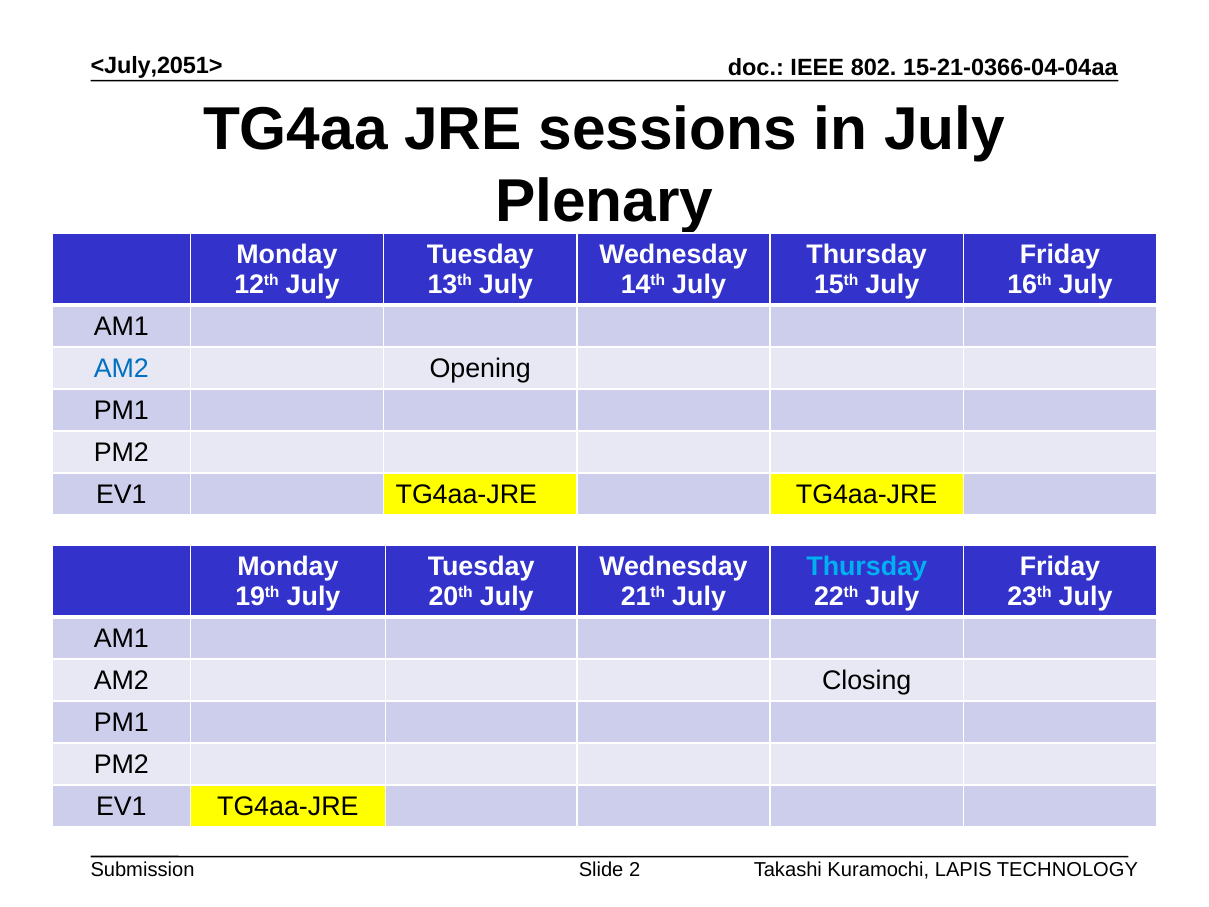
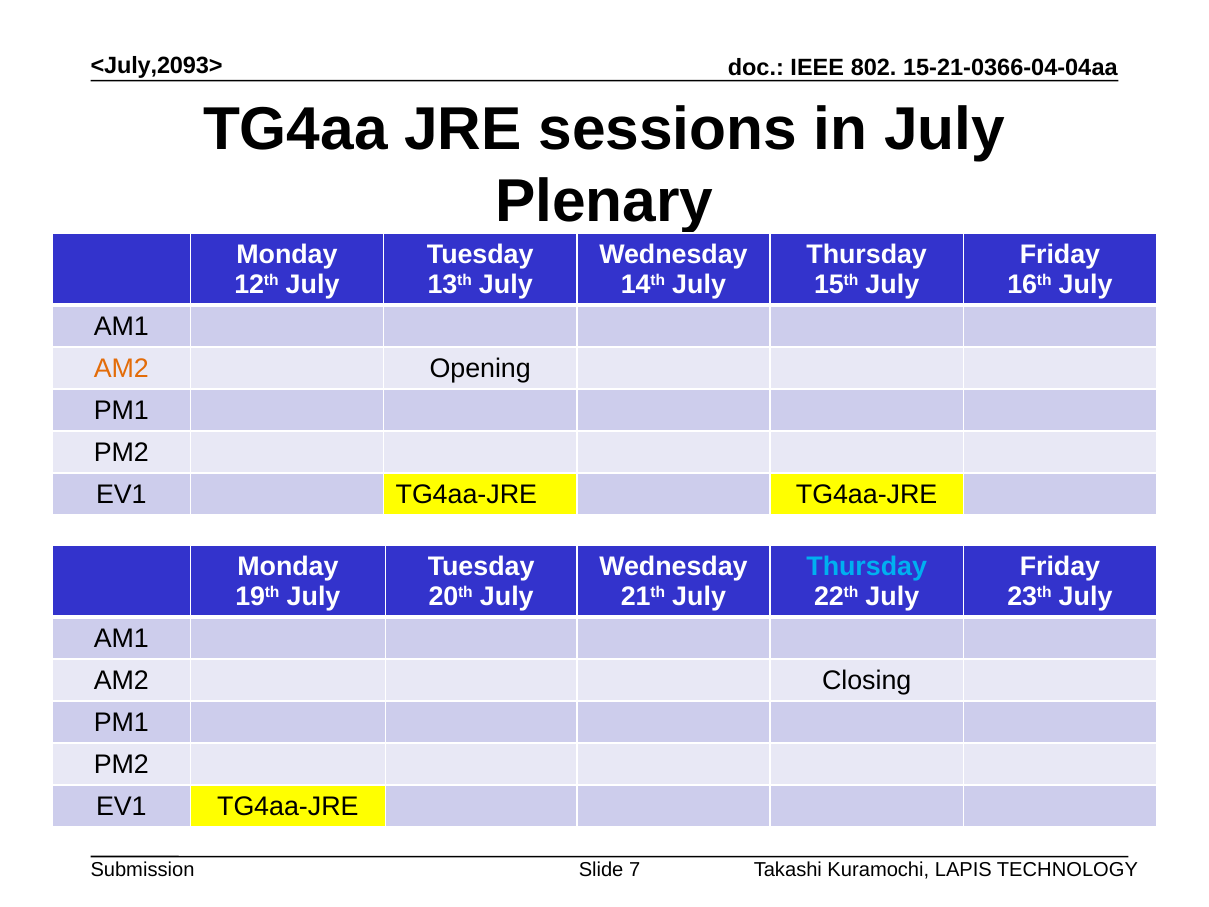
<July,2051>: <July,2051> -> <July,2093>
AM2 at (121, 368) colour: blue -> orange
2: 2 -> 7
